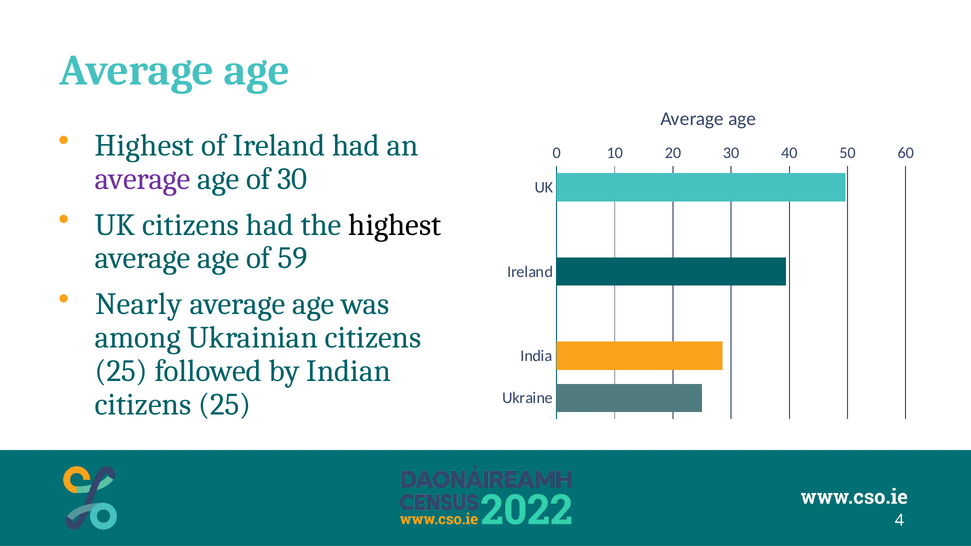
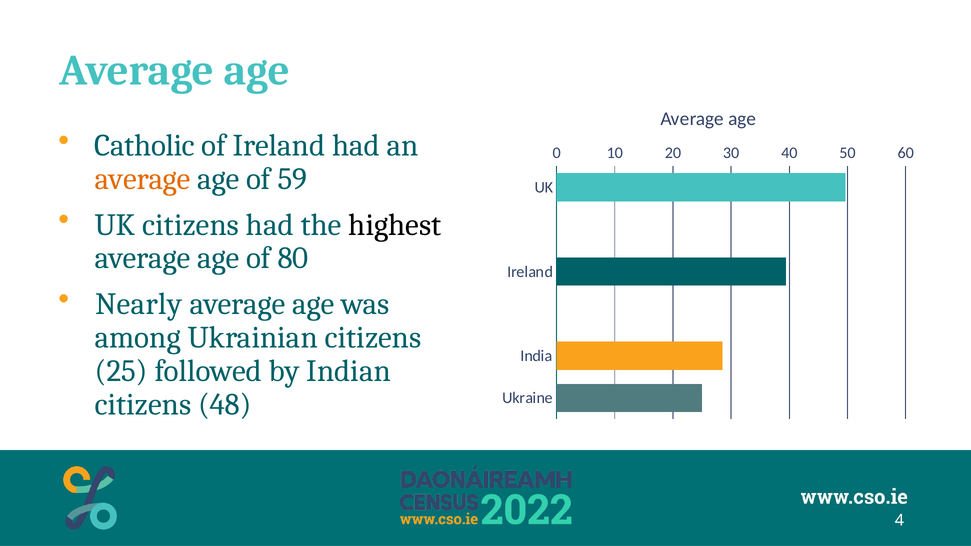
Highest at (144, 146): Highest -> Catholic
average at (143, 179) colour: purple -> orange
of 30: 30 -> 59
59: 59 -> 80
25 at (225, 404): 25 -> 48
